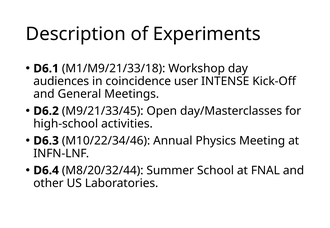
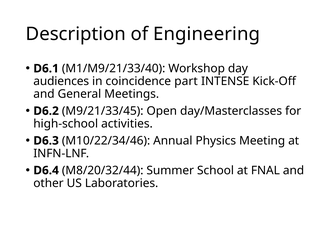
Experiments: Experiments -> Engineering
M1/M9/21/33/18: M1/M9/21/33/18 -> M1/M9/21/33/40
user: user -> part
